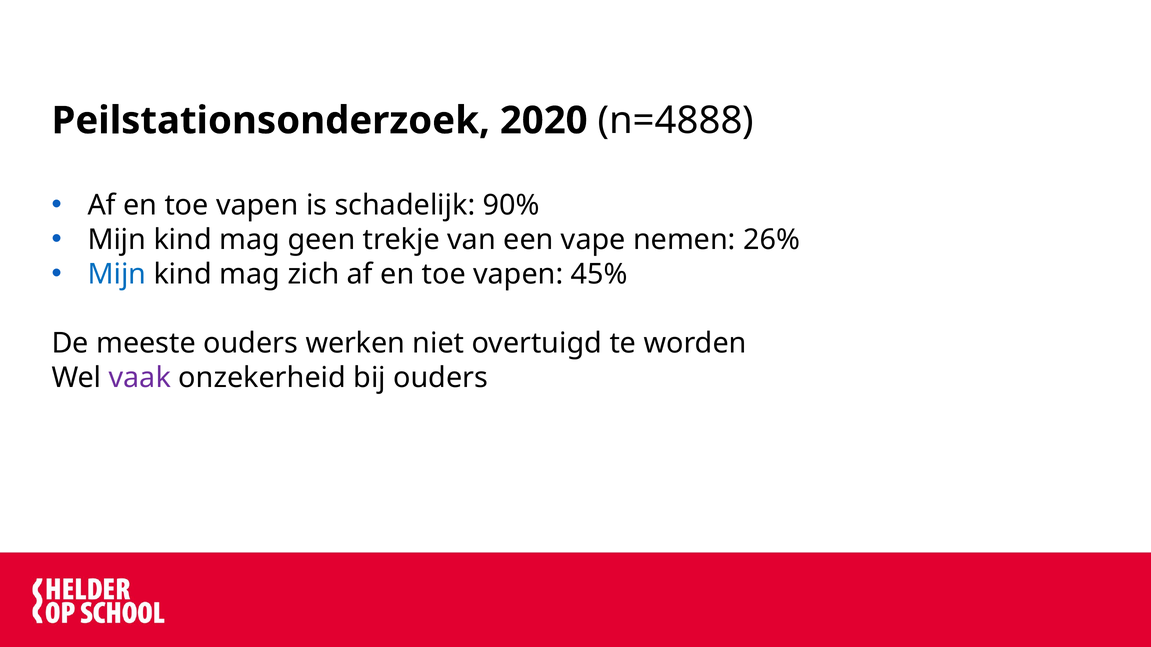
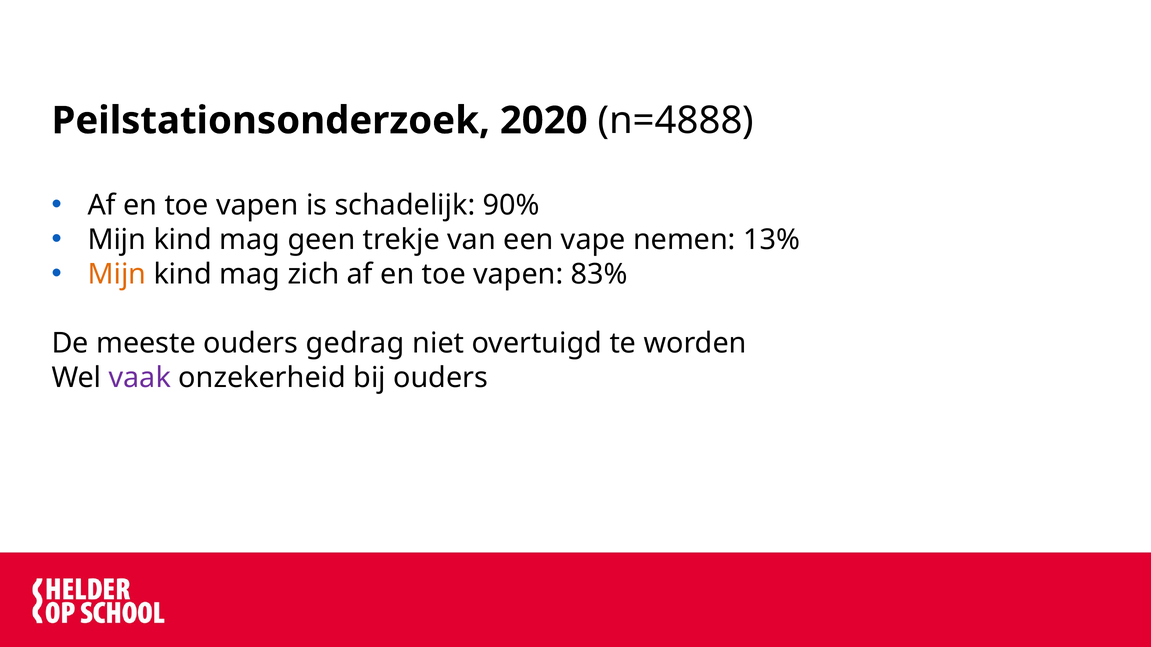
26%: 26% -> 13%
Mijn at (117, 275) colour: blue -> orange
45%: 45% -> 83%
werken: werken -> gedrag
